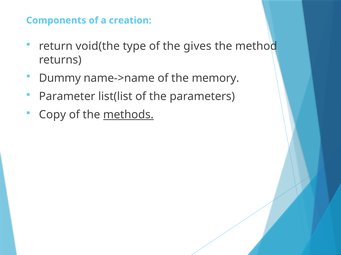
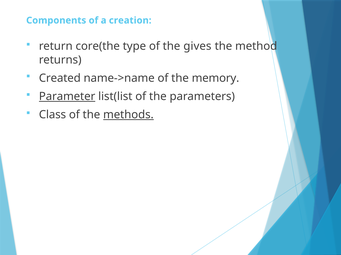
void(the: void(the -> core(the
Dummy: Dummy -> Created
Parameter underline: none -> present
Copy: Copy -> Class
